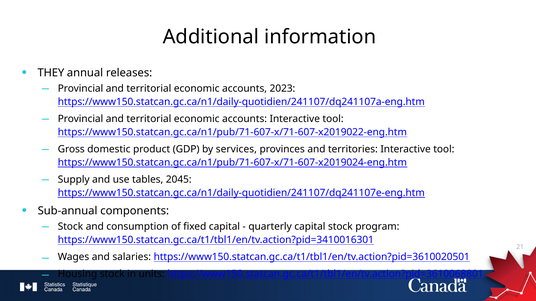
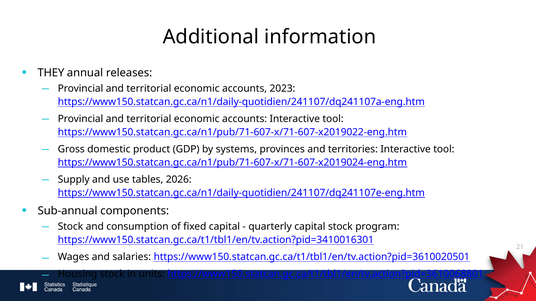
services: services -> systems
2045: 2045 -> 2026
